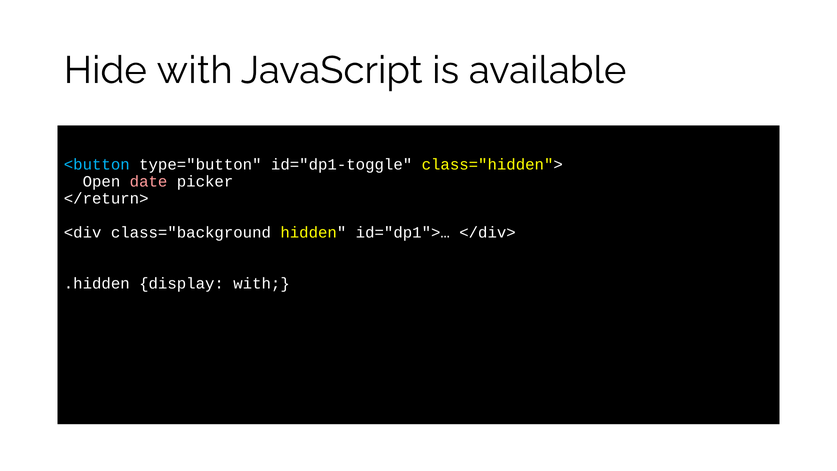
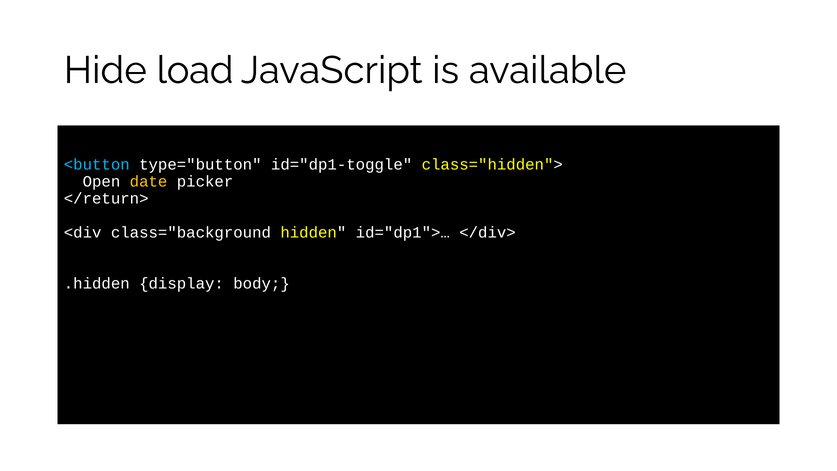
Hide with: with -> load
date colour: pink -> yellow
display with: with -> body
